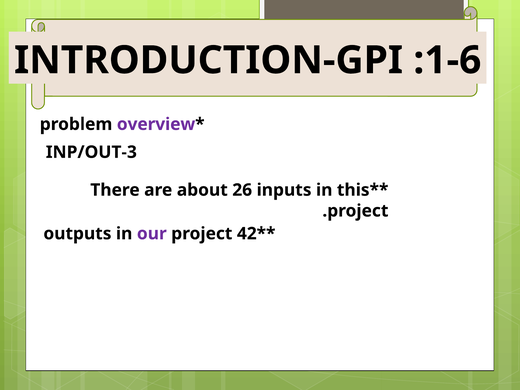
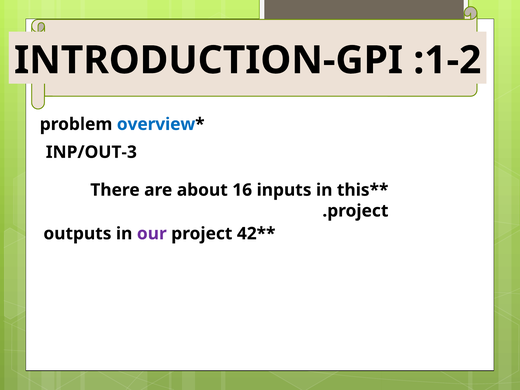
1-6: 1-6 -> 1-2
overview colour: purple -> blue
26: 26 -> 16
